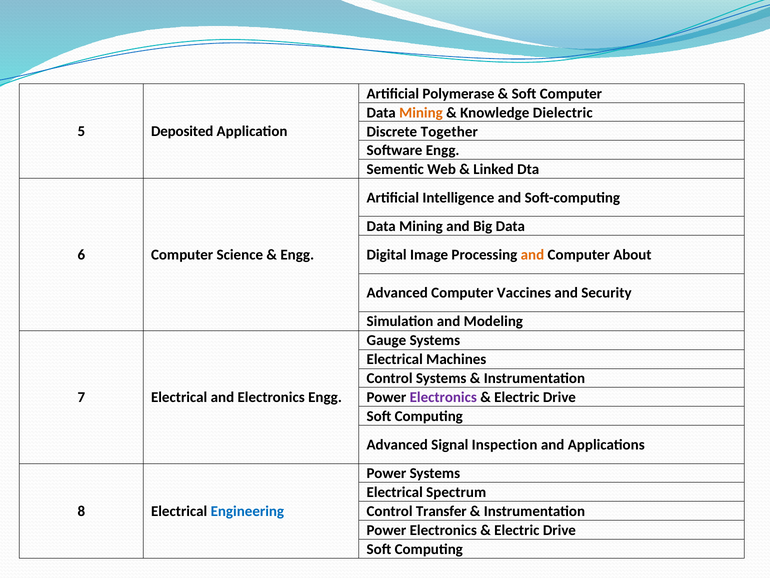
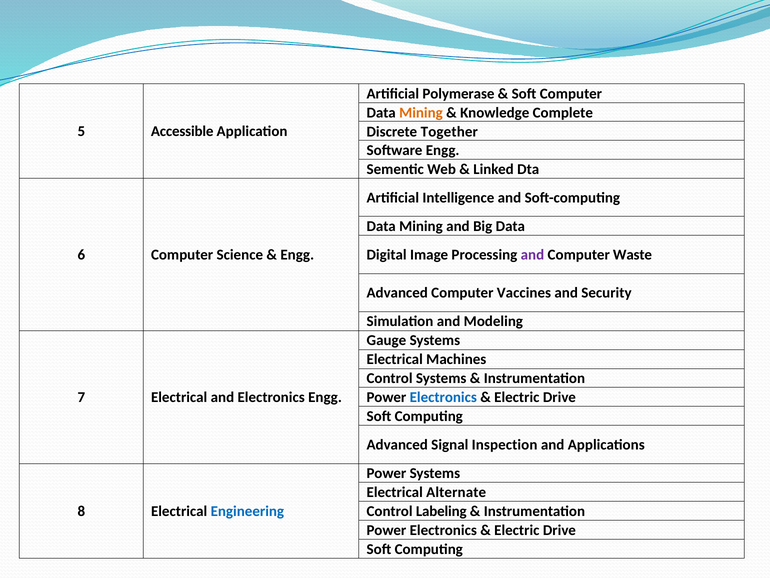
Dielectric: Dielectric -> Complete
Deposited: Deposited -> Accessible
and at (532, 254) colour: orange -> purple
About: About -> Waste
Electronics at (443, 397) colour: purple -> blue
Spectrum: Spectrum -> Alternate
Transfer: Transfer -> Labeling
